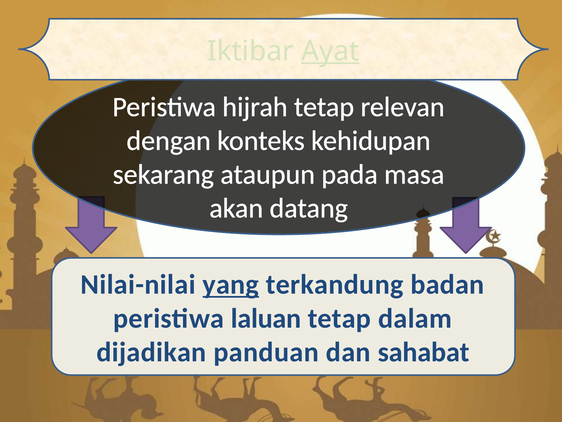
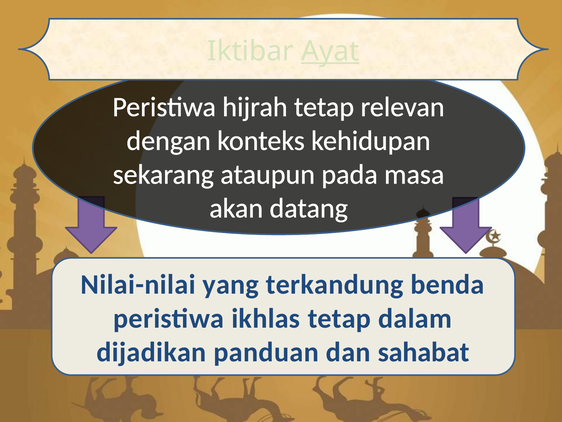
yang underline: present -> none
badan: badan -> benda
laluan: laluan -> ikhlas
